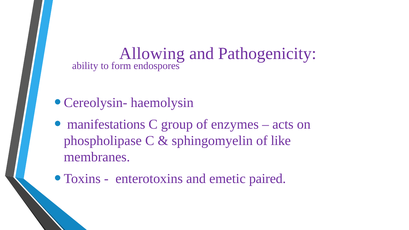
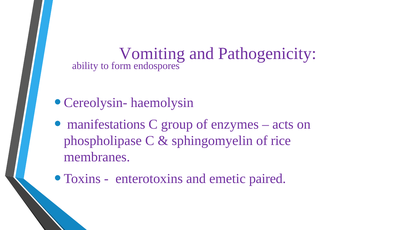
Allowing: Allowing -> Vomiting
like: like -> rice
